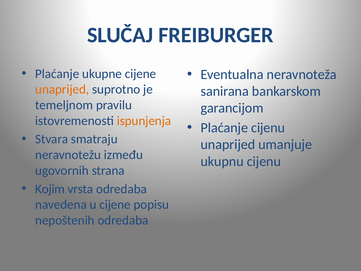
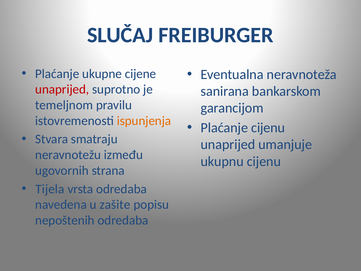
unaprijed at (62, 89) colour: orange -> red
Kojim: Kojim -> Tijela
u cijene: cijene -> zašite
